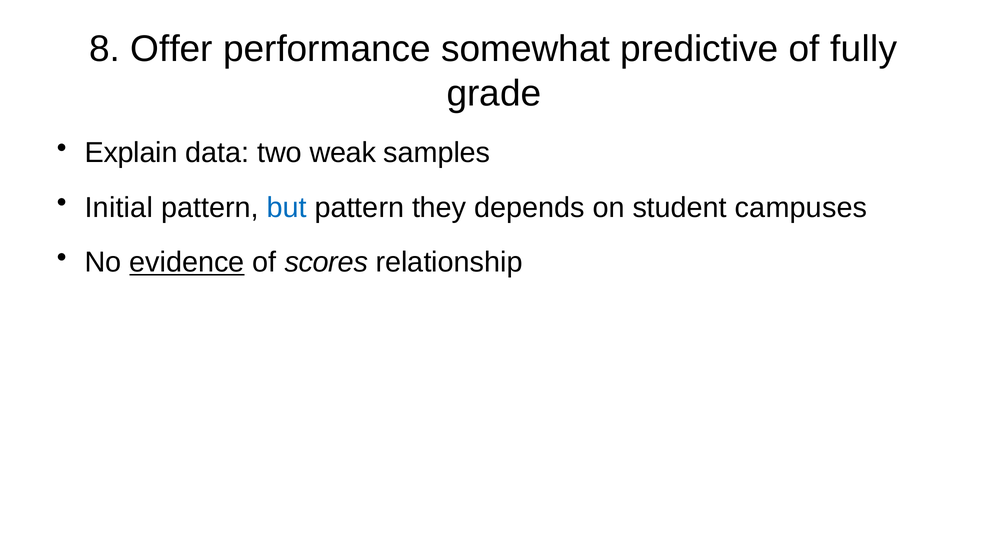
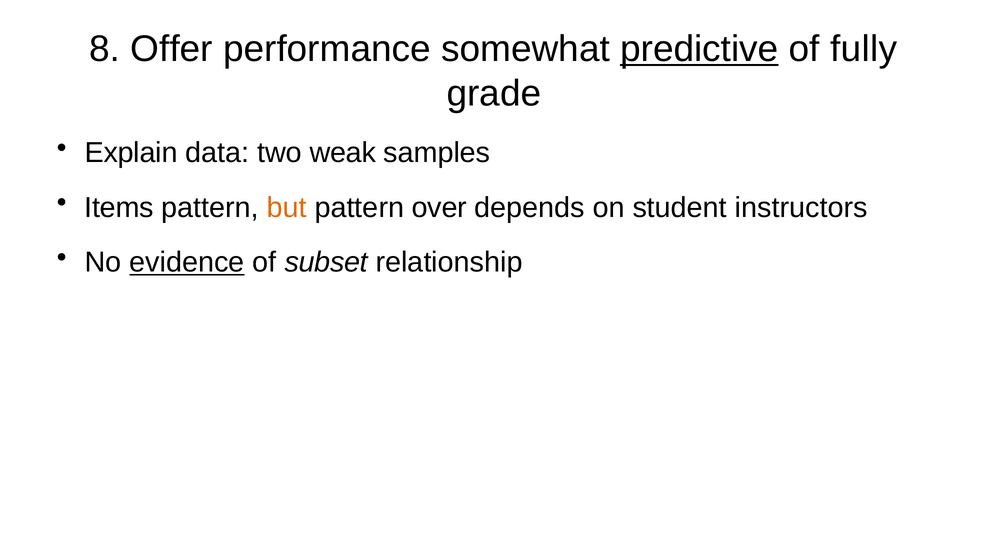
predictive underline: none -> present
Initial: Initial -> Items
but colour: blue -> orange
they: they -> over
campuses: campuses -> instructors
scores: scores -> subset
